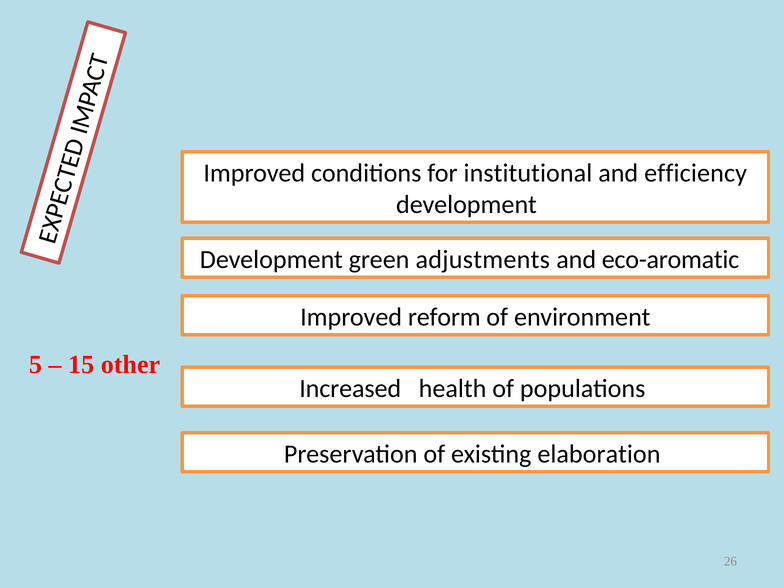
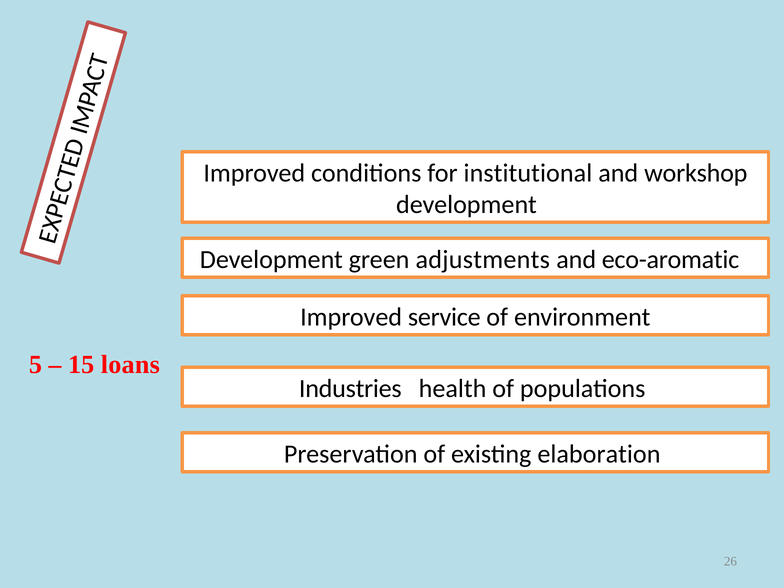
efficiency: efficiency -> workshop
reform: reform -> service
other: other -> loans
Increased: Increased -> Industries
